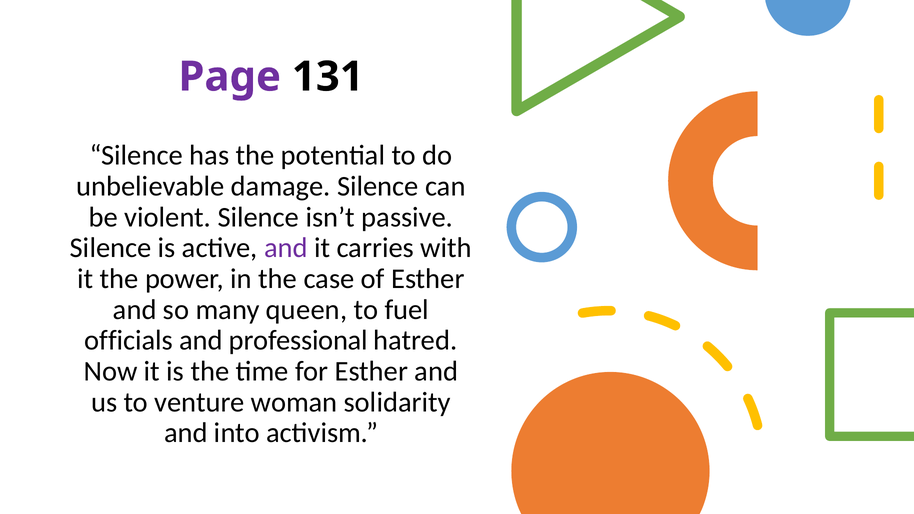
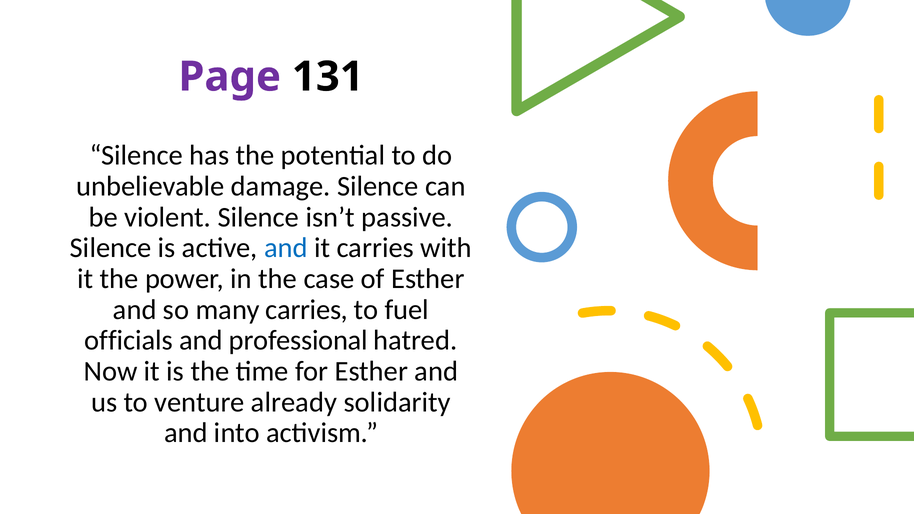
and at (286, 248) colour: purple -> blue
many queen: queen -> carries
woman: woman -> already
